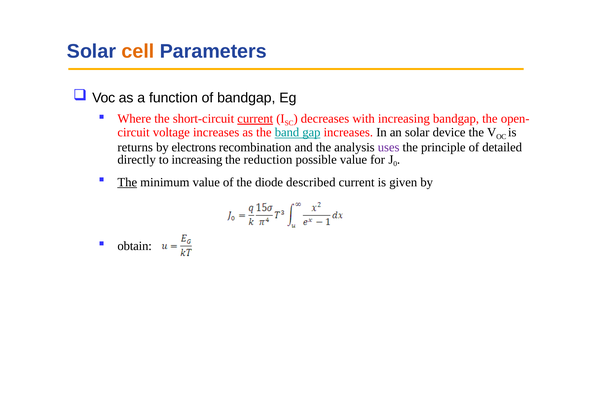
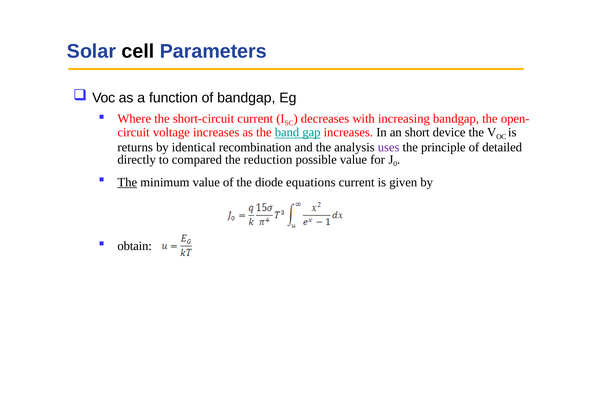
cell colour: orange -> black
current at (255, 119) underline: present -> none
an solar: solar -> short
electrons: electrons -> identical
to increasing: increasing -> compared
described: described -> equations
